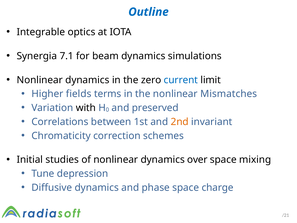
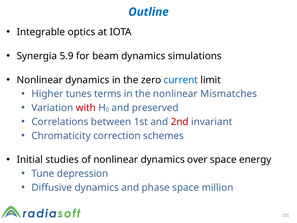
7.1: 7.1 -> 5.9
fields: fields -> tunes
with colour: black -> red
2nd colour: orange -> red
mixing: mixing -> energy
charge: charge -> million
